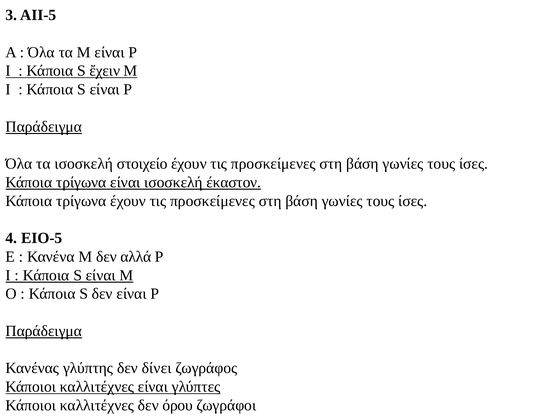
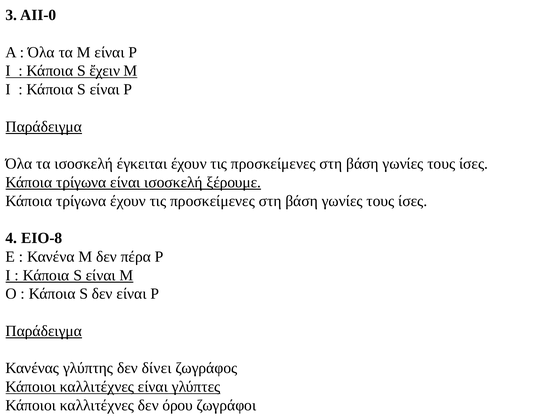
ΑΙΙ-5: ΑΙΙ-5 -> ΑΙΙ-0
στοιχείο: στοιχείο -> έγκειται
έκαστον: έκαστον -> ξέρουμε
ΕΙΟ-5: ΕΙΟ-5 -> ΕΙΟ-8
αλλά: αλλά -> πέρα
